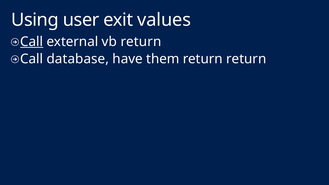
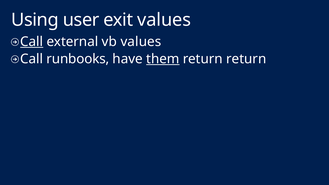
vb return: return -> values
database: database -> runbooks
them underline: none -> present
